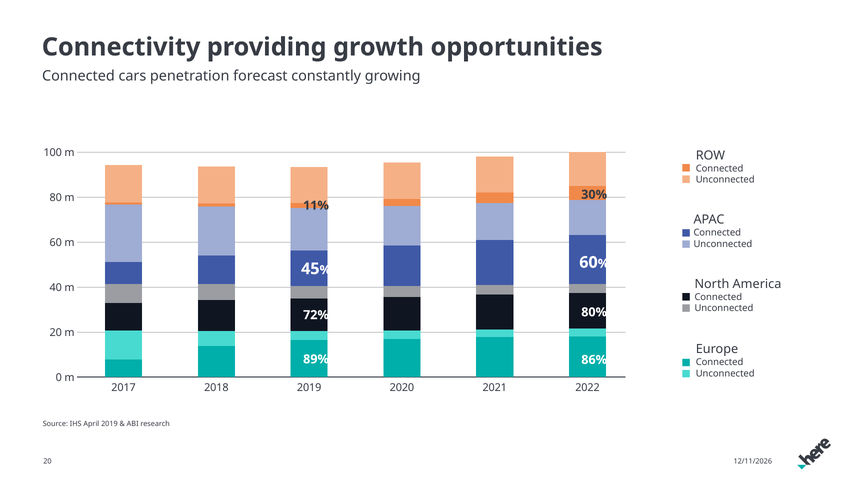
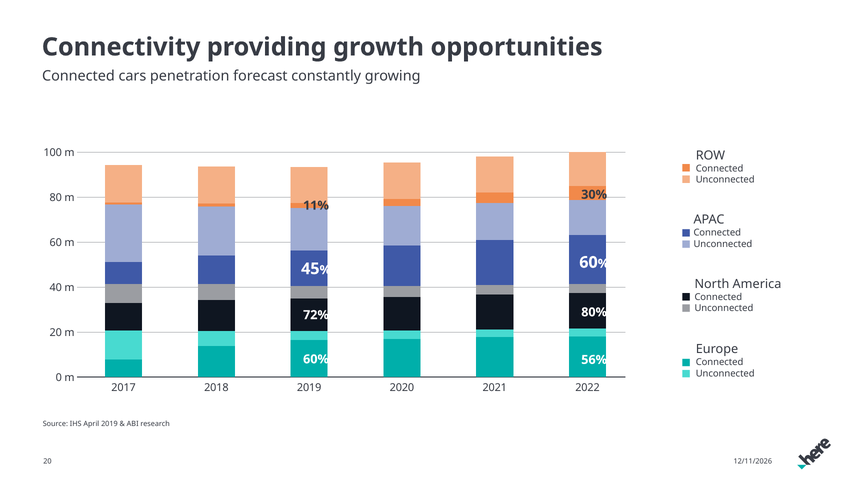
89% at (316, 359): 89% -> 60%
86%: 86% -> 56%
